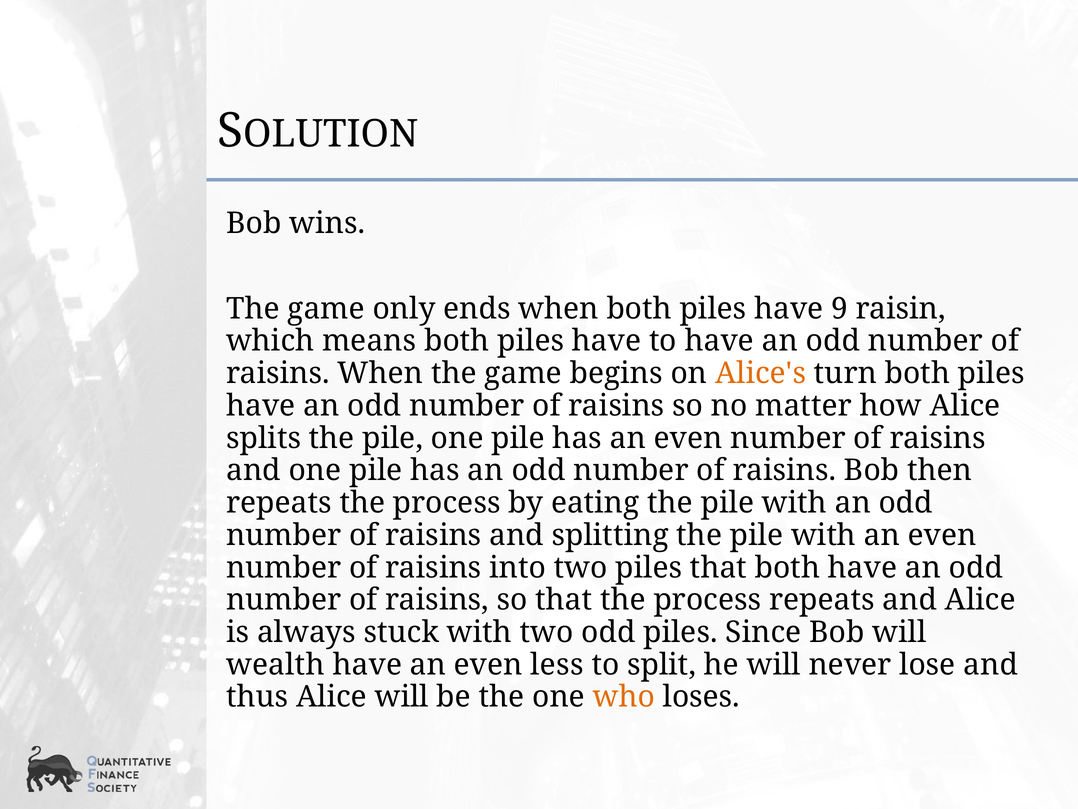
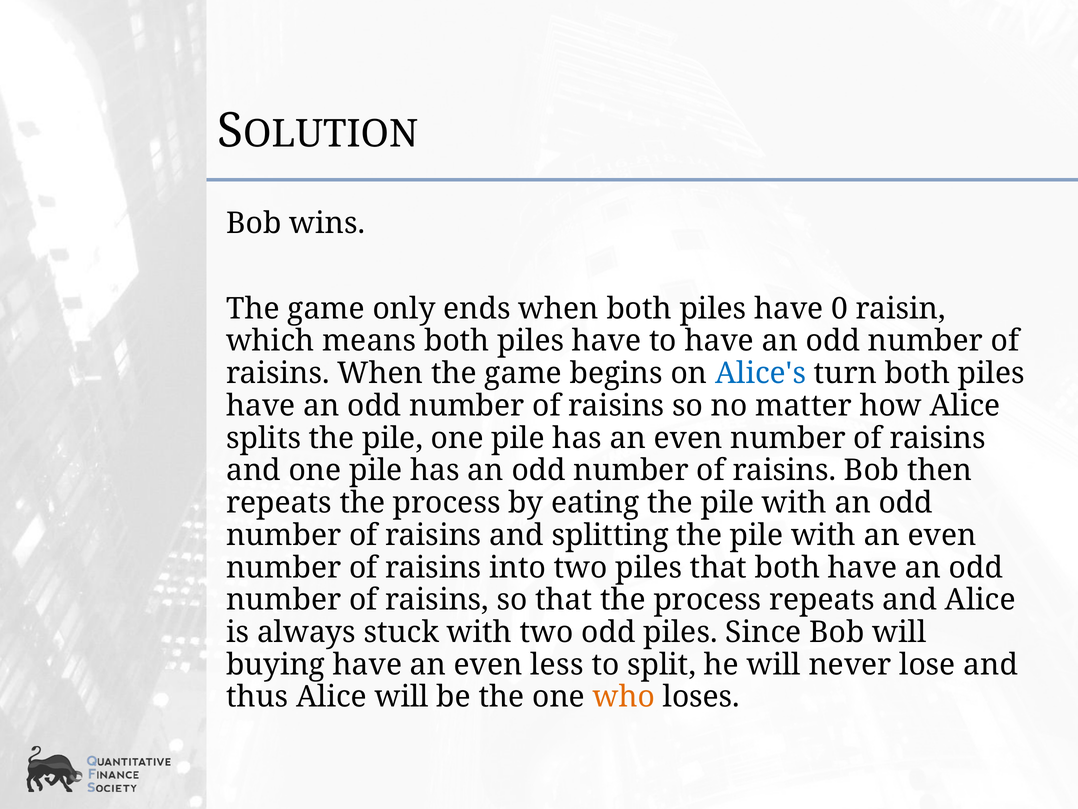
9: 9 -> 0
Alice's colour: orange -> blue
wealth: wealth -> buying
